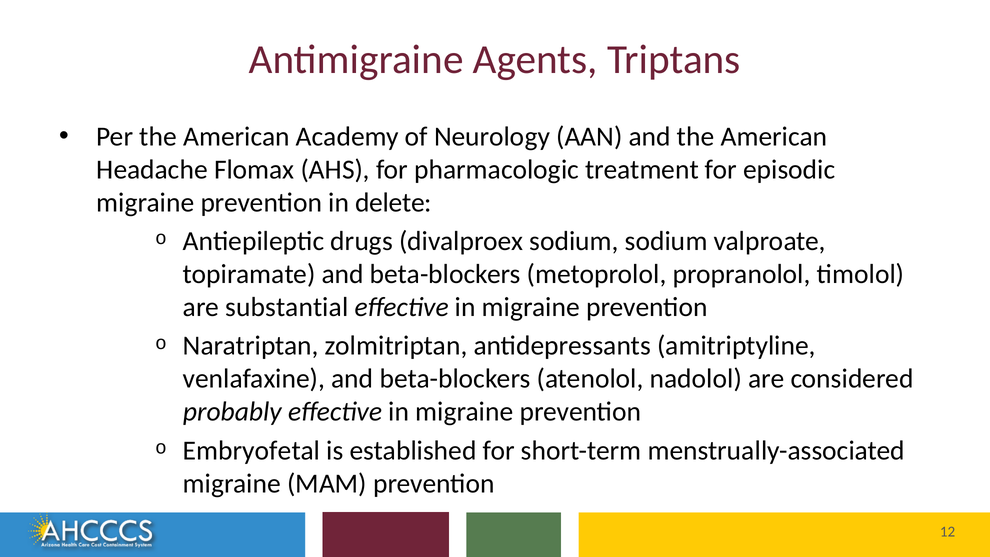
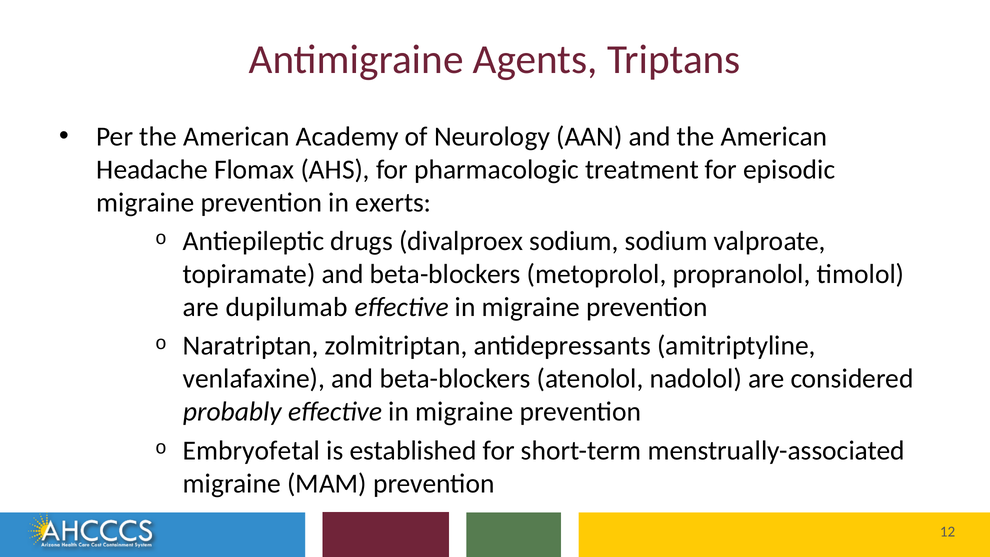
delete: delete -> exerts
substantial: substantial -> dupilumab
